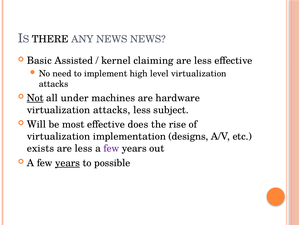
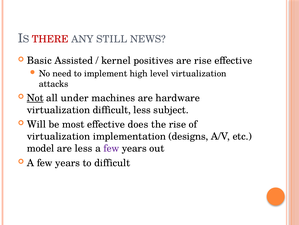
THERE colour: black -> red
ANY NEWS: NEWS -> STILL
claiming: claiming -> positives
less at (203, 60): less -> rise
attacks at (112, 110): attacks -> difficult
exists: exists -> model
years at (68, 162) underline: present -> none
to possible: possible -> difficult
